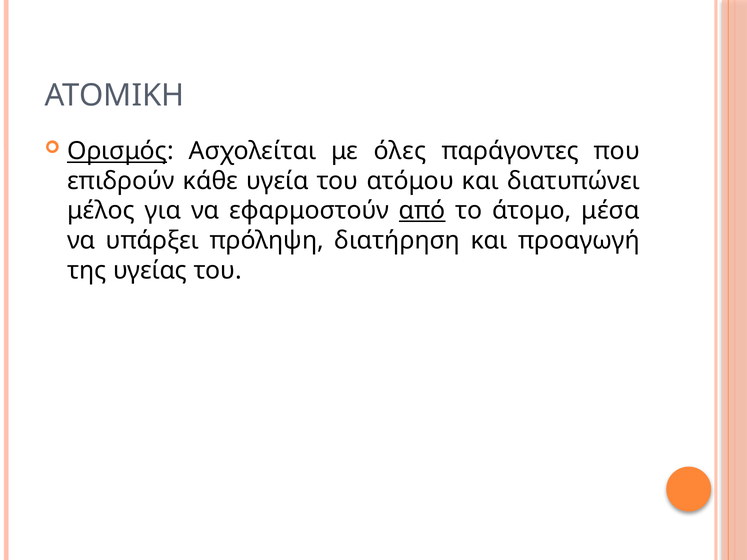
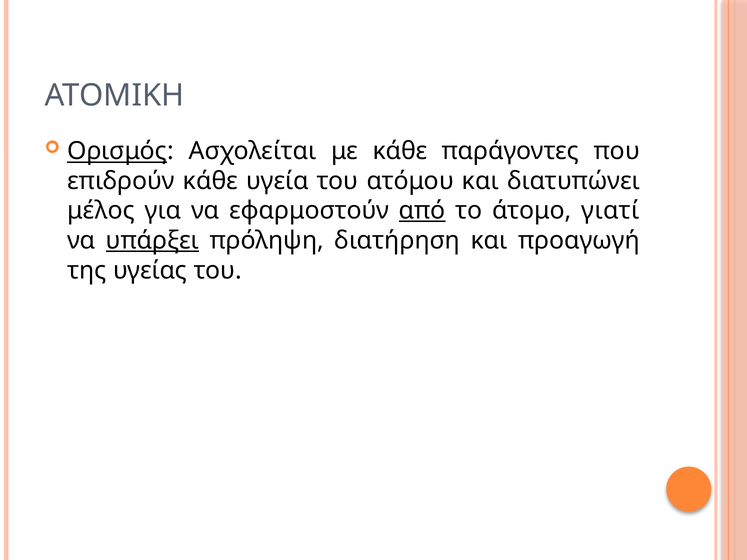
με όλες: όλες -> κάθε
μέσα: μέσα -> γιατί
υπάρξει underline: none -> present
